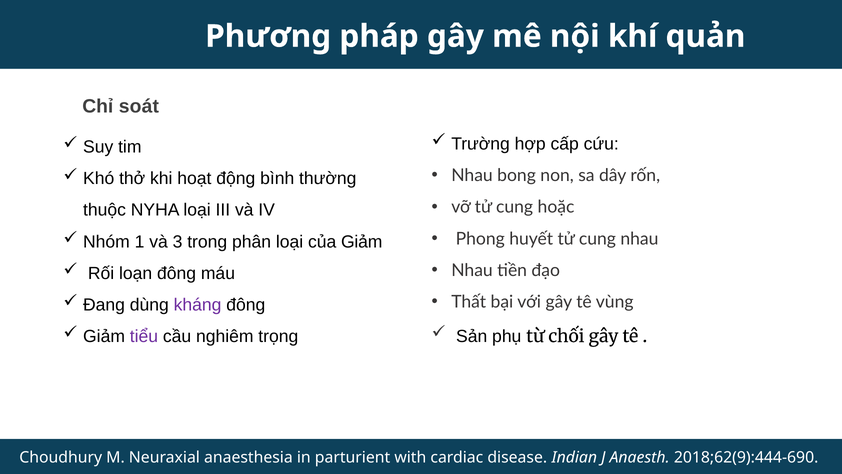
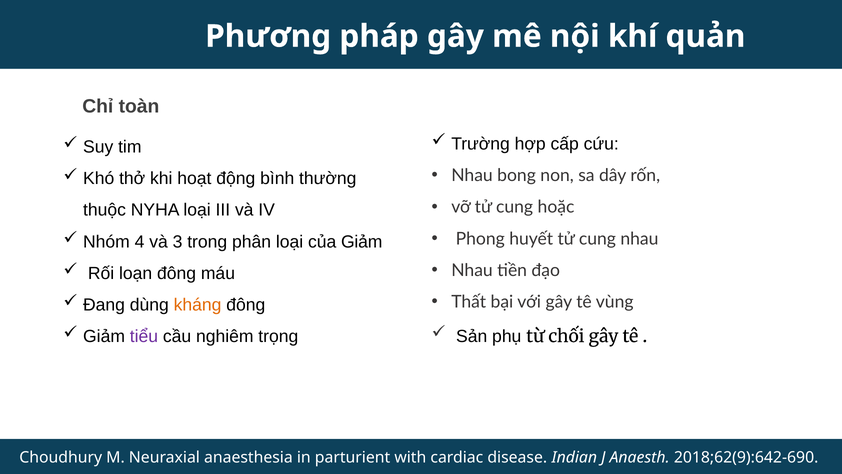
soát: soát -> toàn
1: 1 -> 4
kháng colour: purple -> orange
2018;62(9):444-690: 2018;62(9):444-690 -> 2018;62(9):642-690
